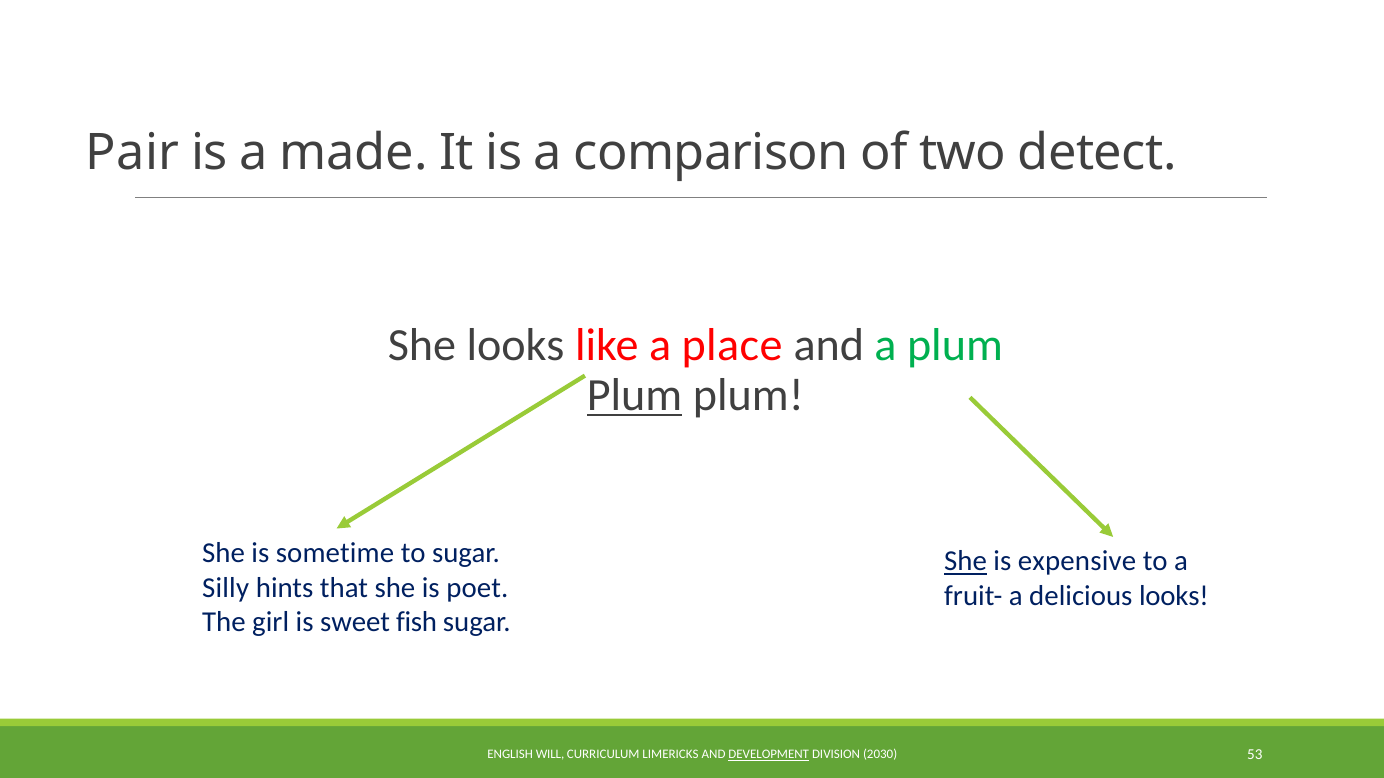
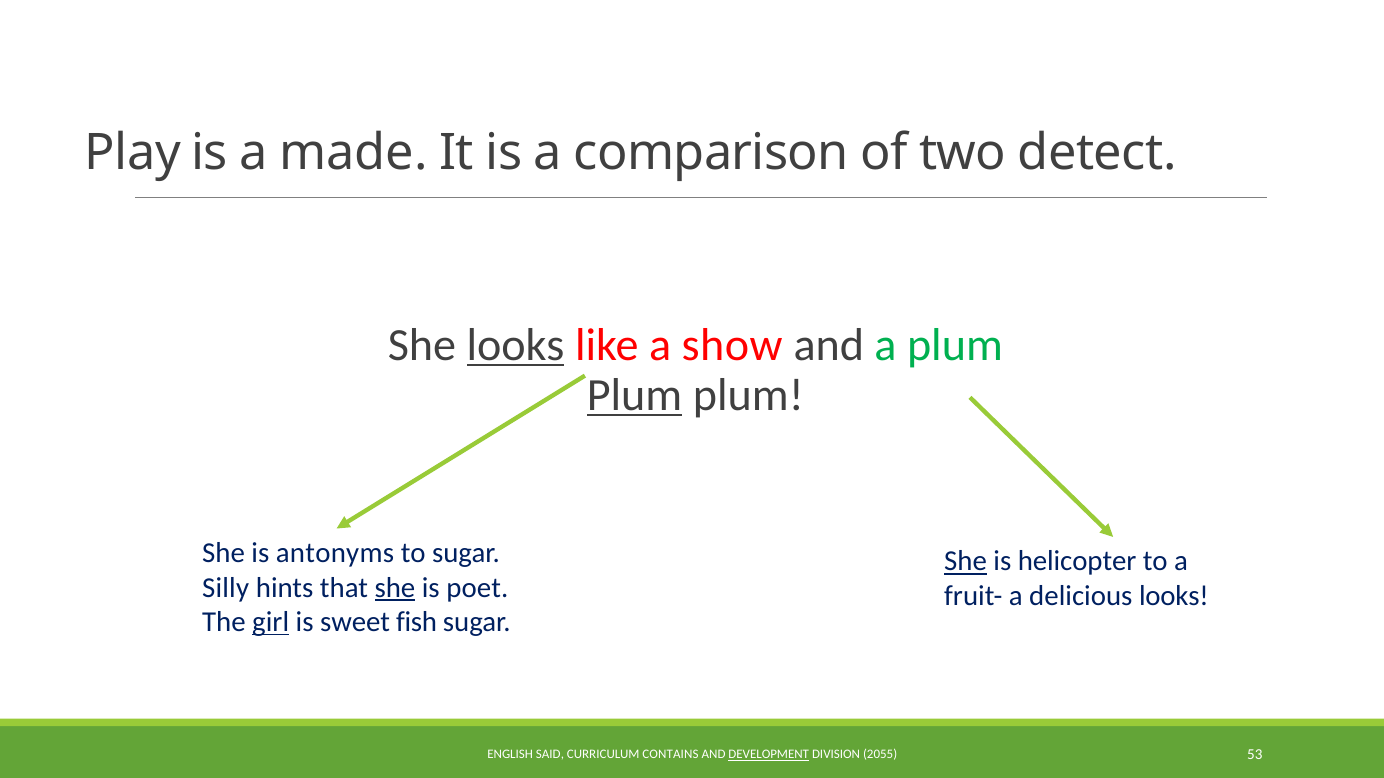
Pair: Pair -> Play
looks at (516, 345) underline: none -> present
place: place -> show
sometime: sometime -> antonyms
expensive: expensive -> helicopter
she at (395, 588) underline: none -> present
girl underline: none -> present
WILL: WILL -> SAID
LIMERICKS: LIMERICKS -> CONTAINS
2030: 2030 -> 2055
